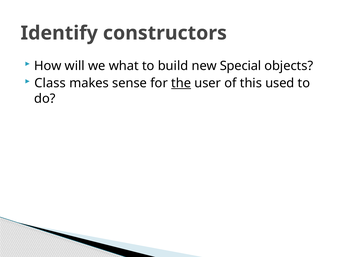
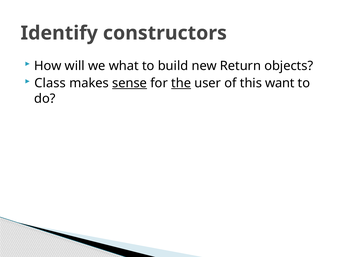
Special: Special -> Return
sense underline: none -> present
used: used -> want
